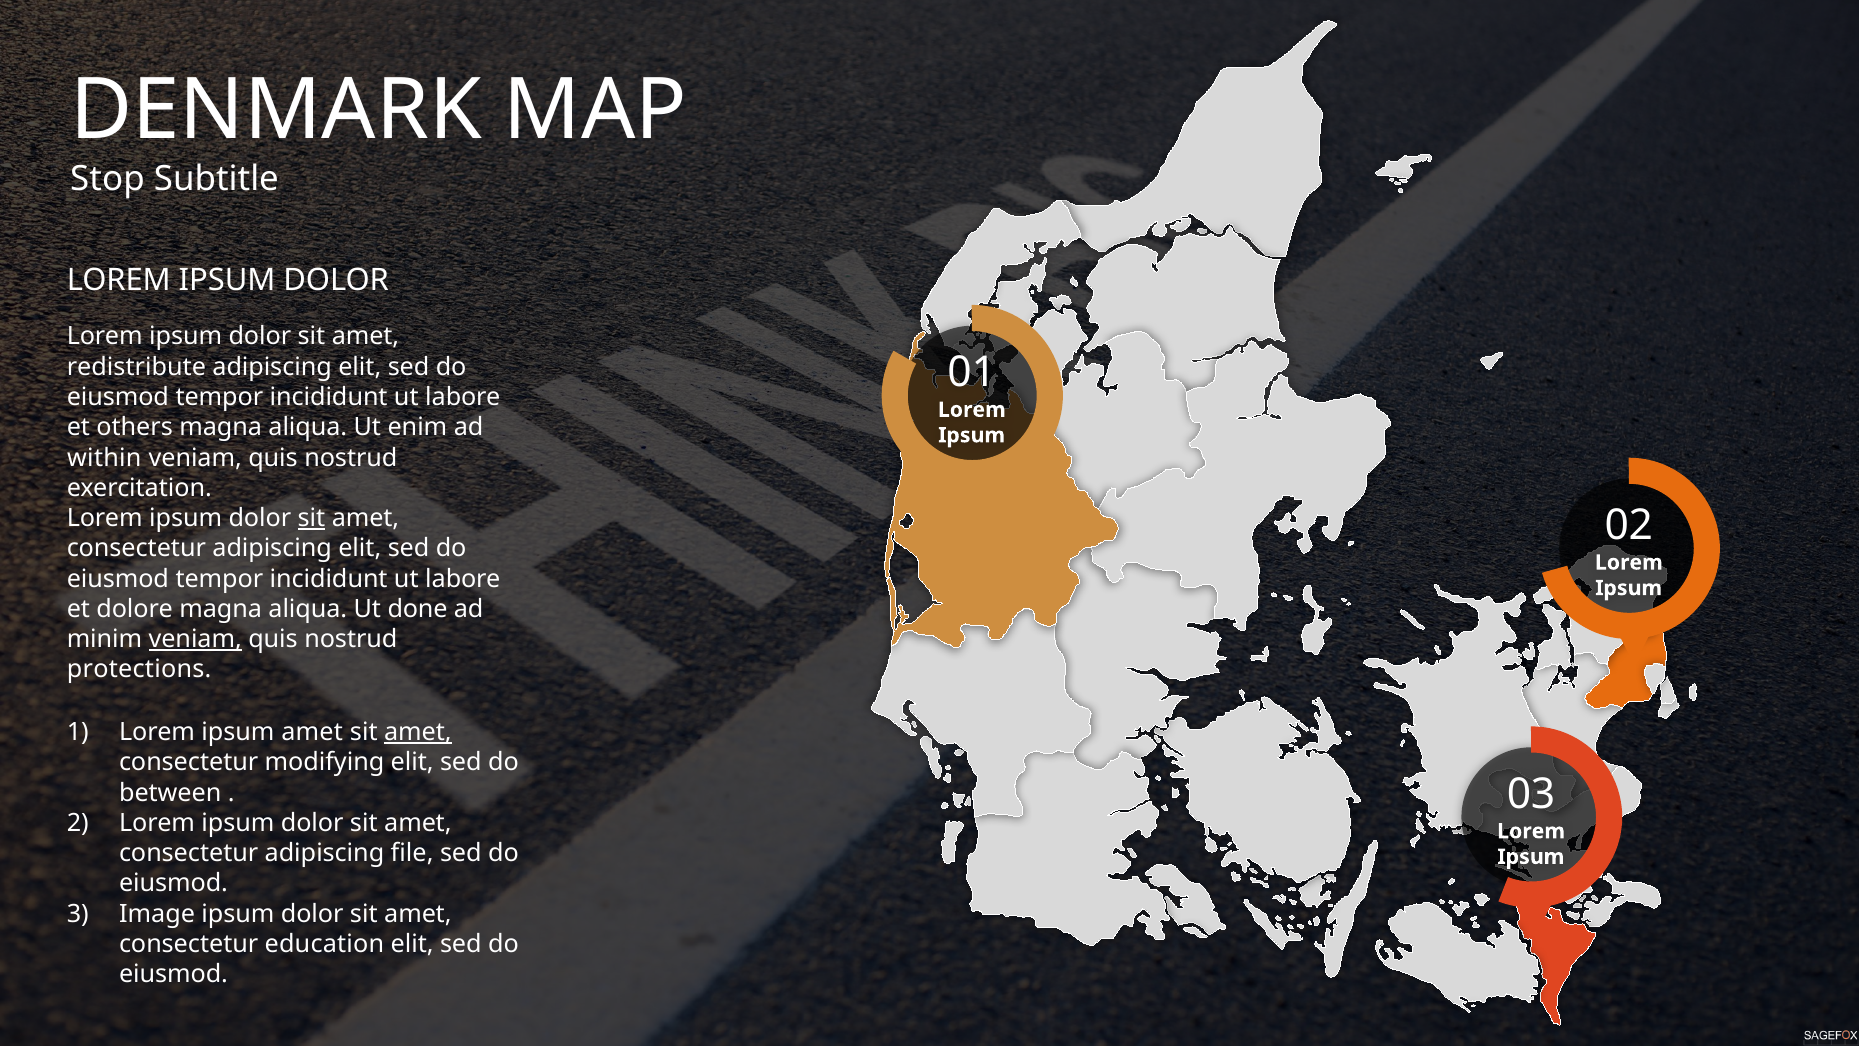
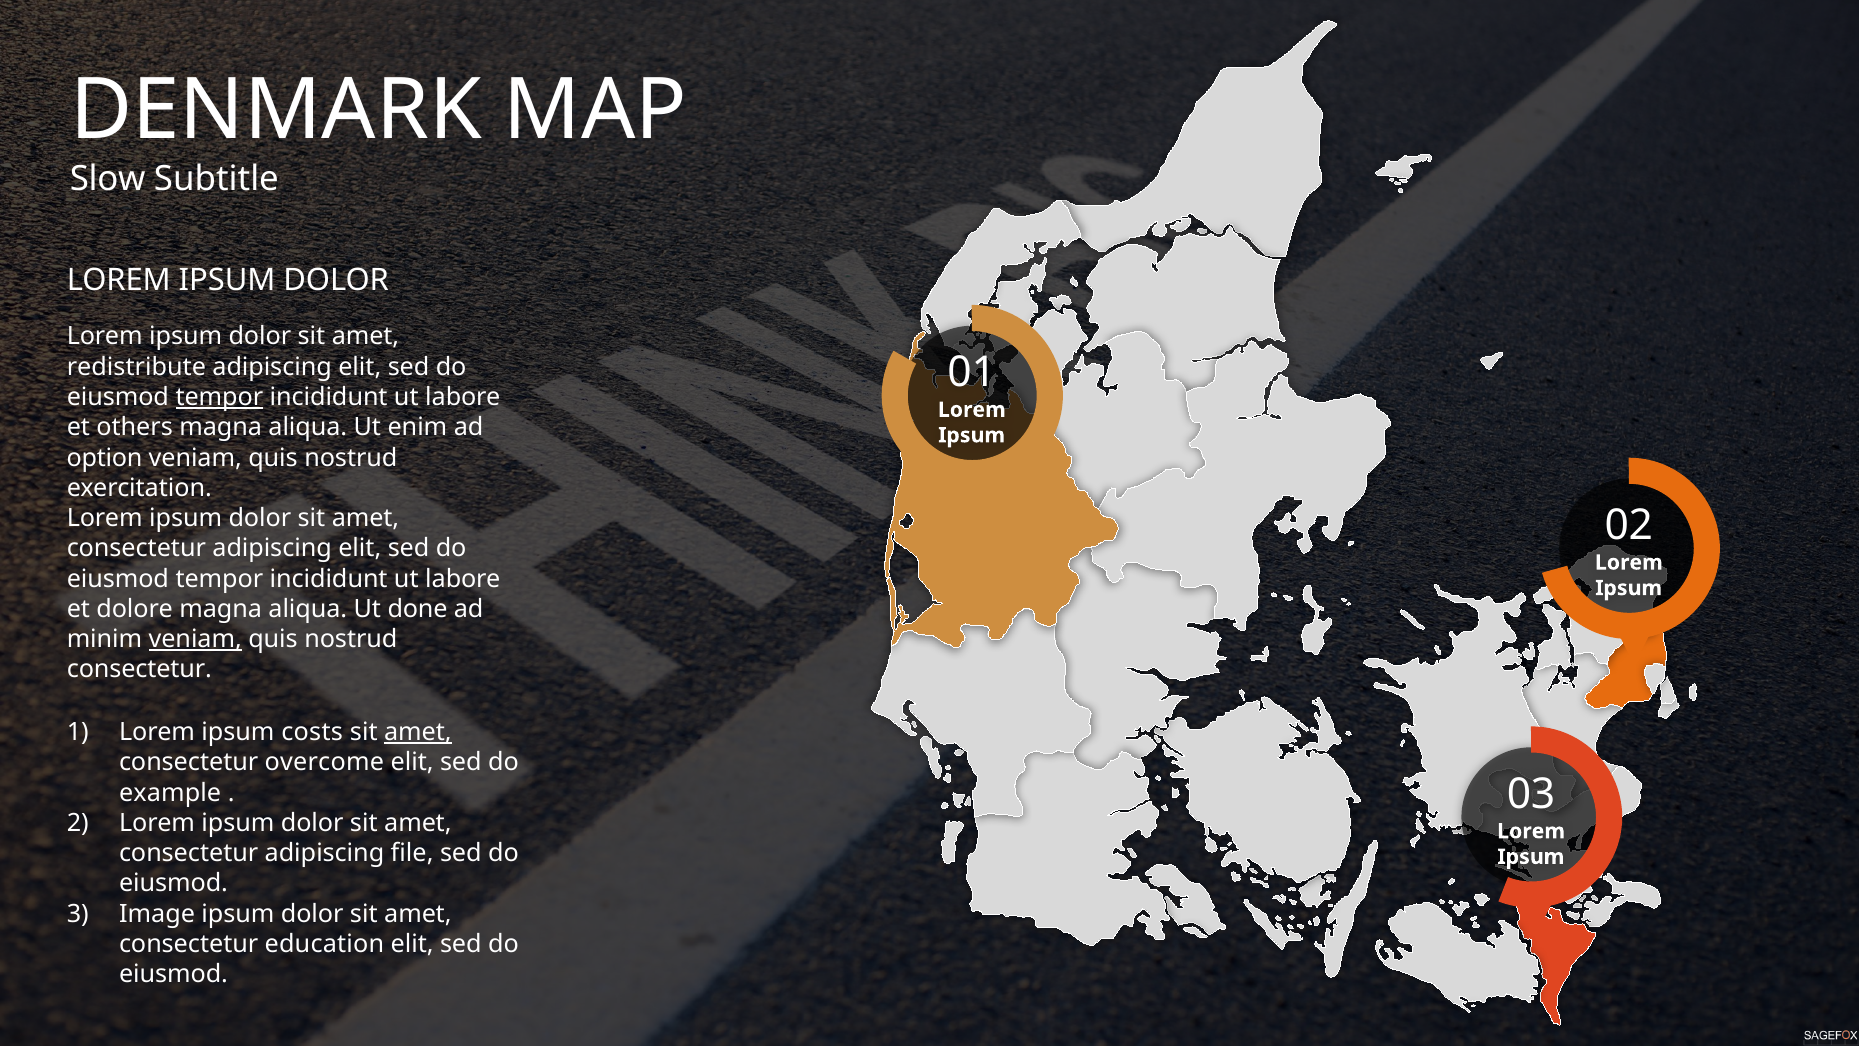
Stop: Stop -> Slow
tempor at (219, 397) underline: none -> present
within: within -> option
sit at (311, 518) underline: present -> none
protections at (139, 669): protections -> consectetur
ipsum amet: amet -> costs
modifying: modifying -> overcome
between: between -> example
